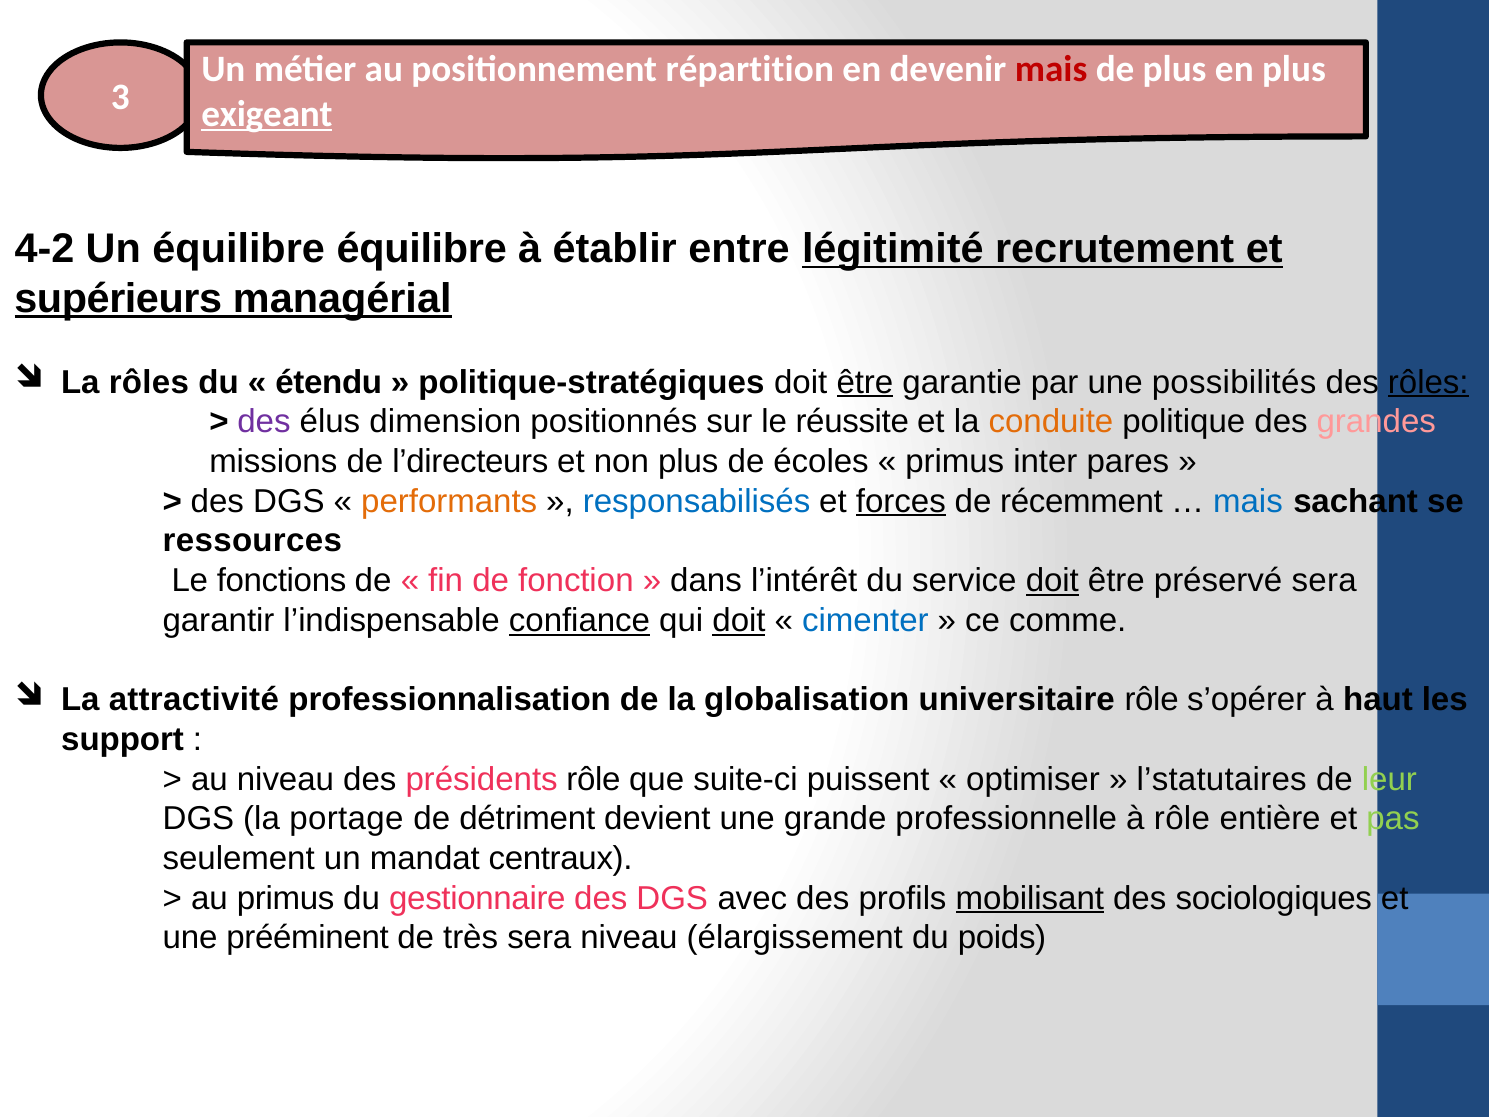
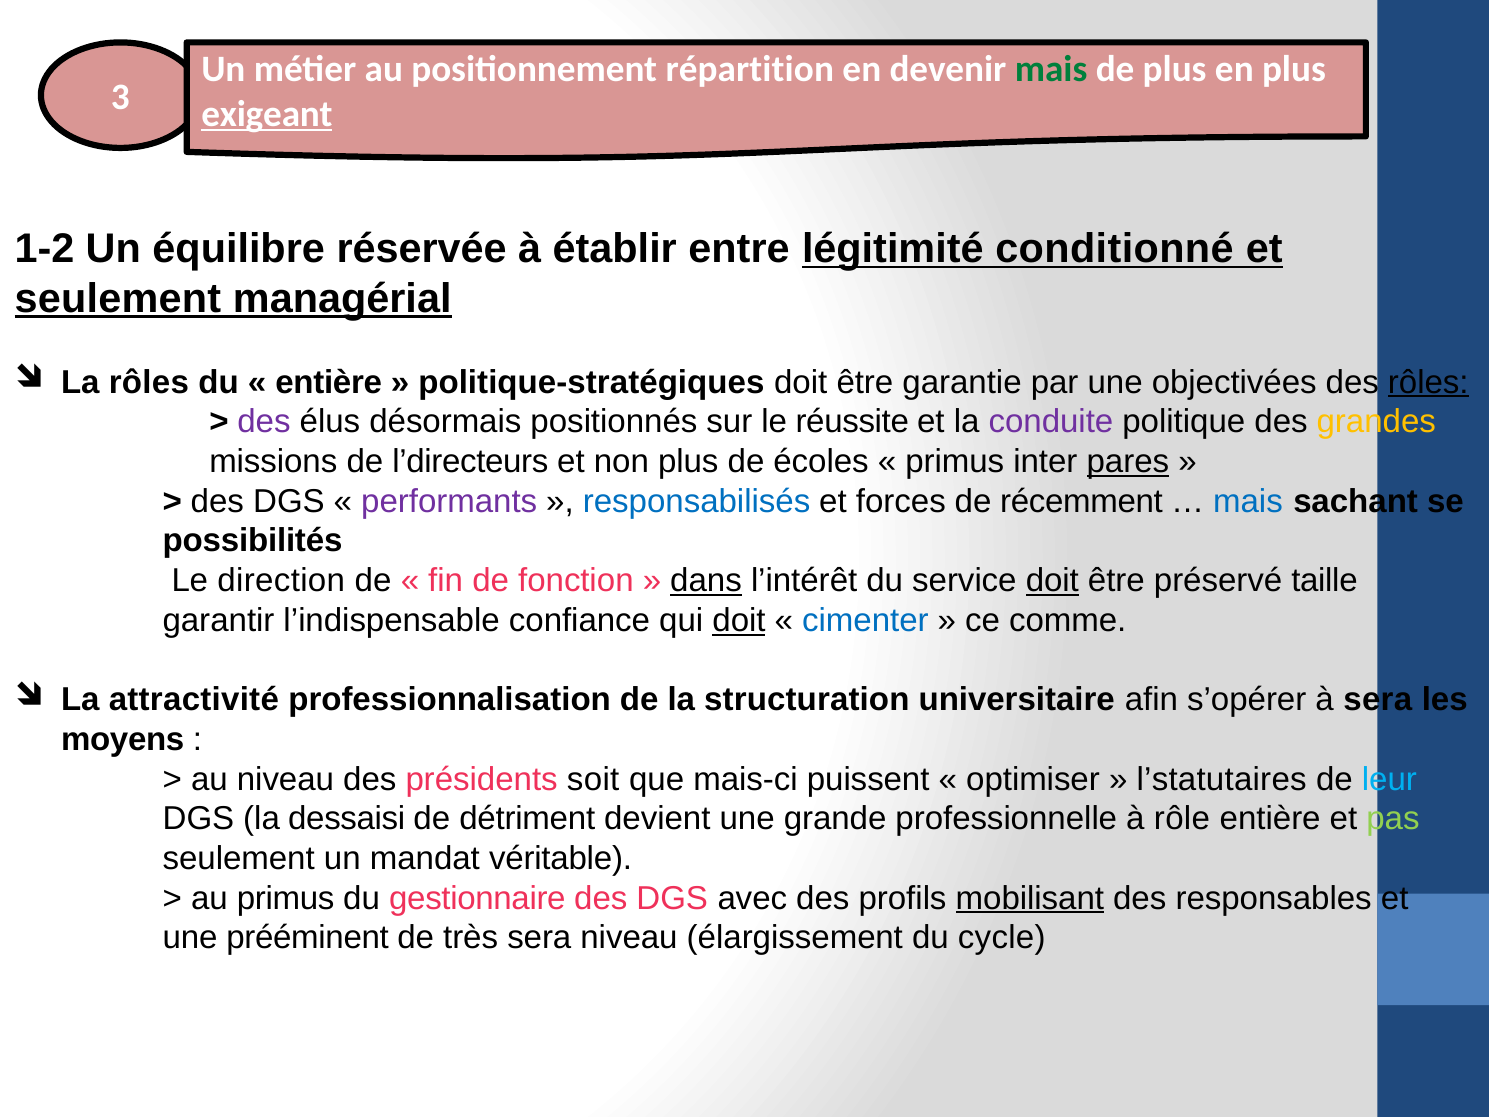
mais at (1051, 70) colour: red -> green
4-2: 4-2 -> 1-2
équilibre équilibre: équilibre -> réservée
recrutement: recrutement -> conditionné
supérieurs at (118, 298): supérieurs -> seulement
étendu at (329, 382): étendu -> entière
être at (865, 382) underline: present -> none
possibilités: possibilités -> objectivées
dimension: dimension -> désormais
conduite colour: orange -> purple
grandes colour: pink -> yellow
pares underline: none -> present
performants colour: orange -> purple
forces underline: present -> none
ressources: ressources -> possibilités
fonctions: fonctions -> direction
dans underline: none -> present
préservé sera: sera -> taille
confiance underline: present -> none
globalisation: globalisation -> structuration
universitaire rôle: rôle -> afin
à haut: haut -> sera
support: support -> moyens
présidents rôle: rôle -> soit
suite-ci: suite-ci -> mais-ci
leur colour: light green -> light blue
portage: portage -> dessaisi
centraux: centraux -> véritable
sociologiques: sociologiques -> responsables
poids: poids -> cycle
